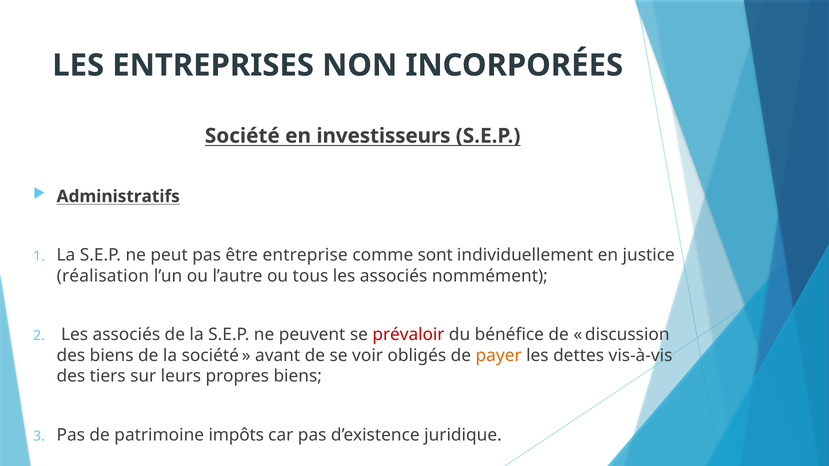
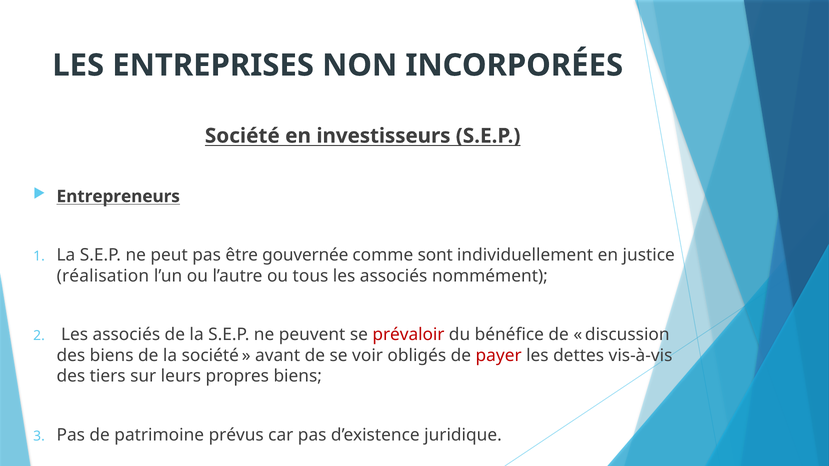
Administratifs: Administratifs -> Entrepreneurs
entreprise: entreprise -> gouvernée
payer colour: orange -> red
impôts: impôts -> prévus
